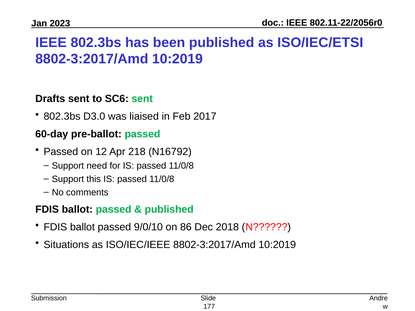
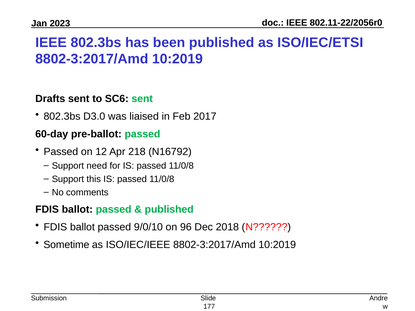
86: 86 -> 96
Situations: Situations -> Sometime
